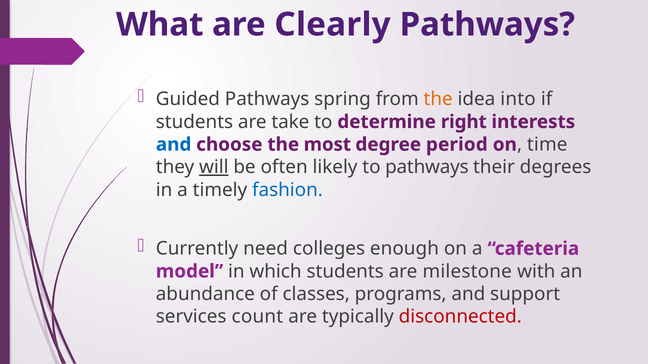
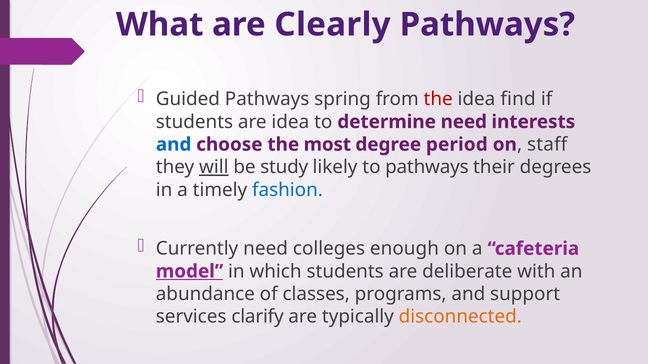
the at (438, 99) colour: orange -> red
into: into -> find
are take: take -> idea
determine right: right -> need
time: time -> staff
often: often -> study
model underline: none -> present
milestone: milestone -> deliberate
count: count -> clarify
disconnected colour: red -> orange
